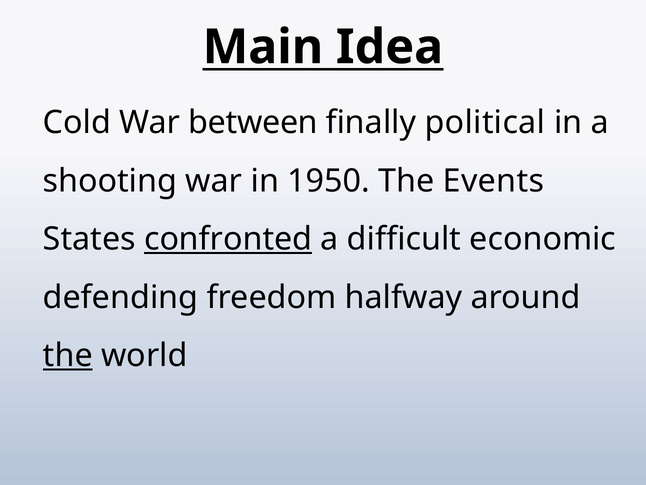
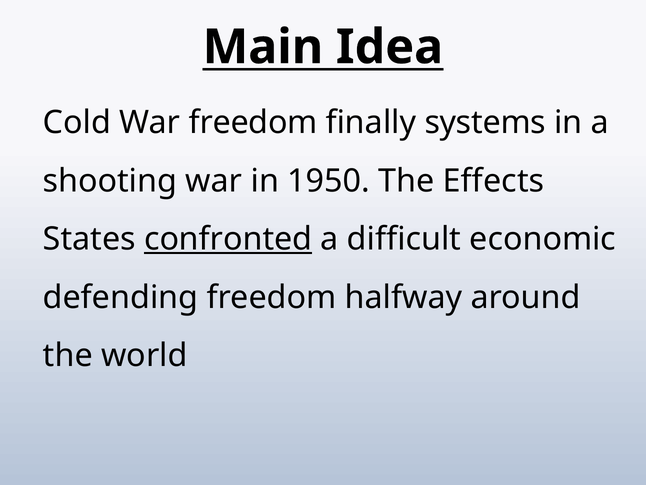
War between: between -> freedom
political: political -> systems
Events: Events -> Effects
the at (68, 355) underline: present -> none
